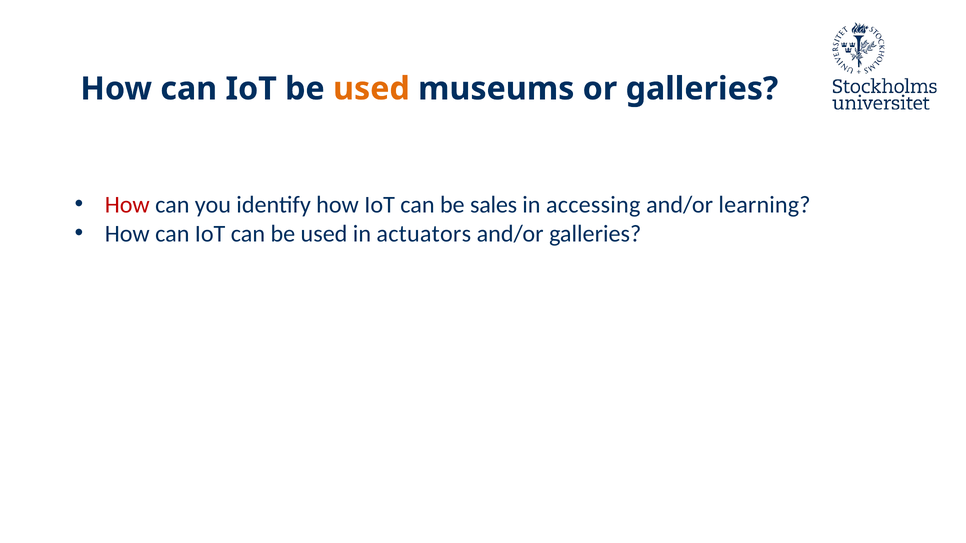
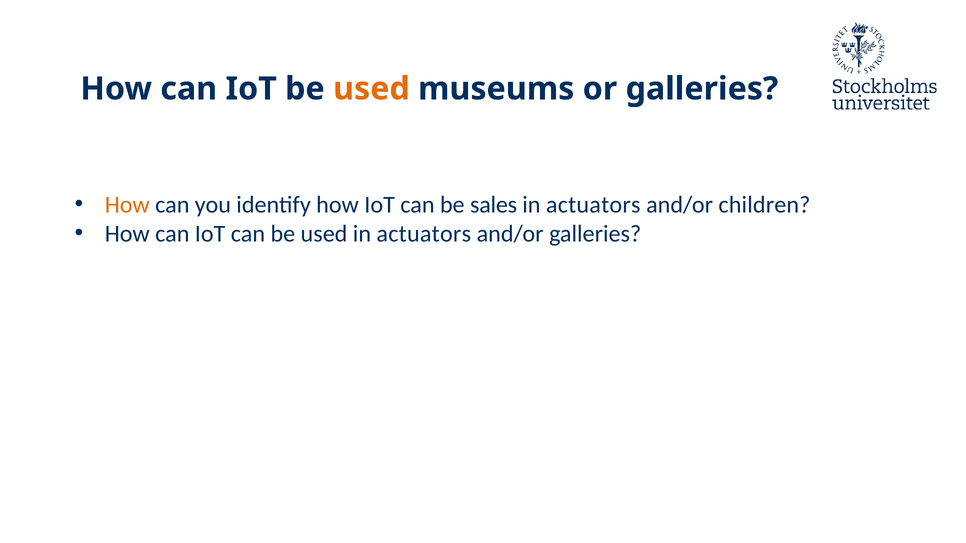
How at (127, 205) colour: red -> orange
accessing at (593, 205): accessing -> actuators
learning: learning -> children
